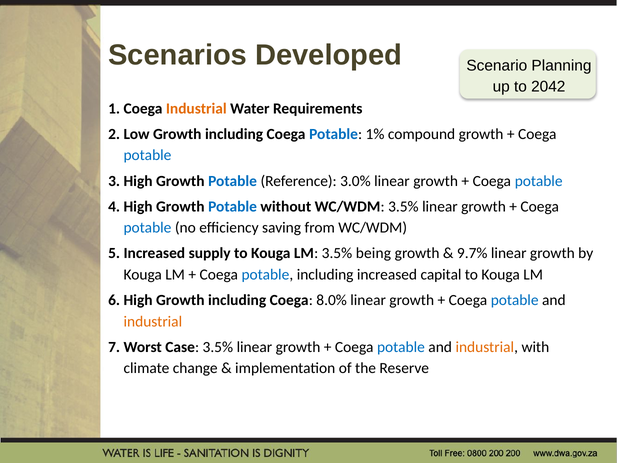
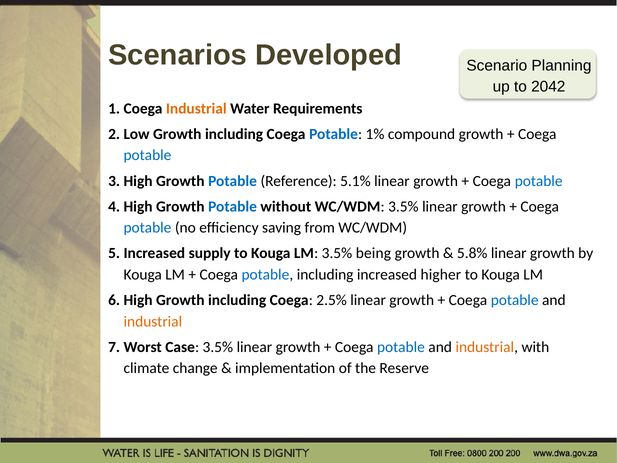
3.0%: 3.0% -> 5.1%
9.7%: 9.7% -> 5.8%
capital: capital -> higher
8.0%: 8.0% -> 2.5%
